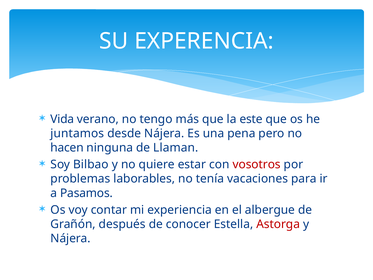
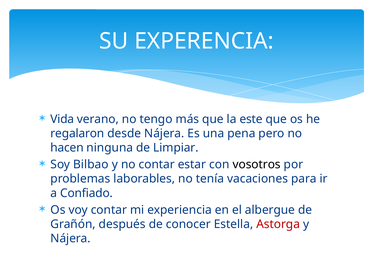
juntamos: juntamos -> regalaron
Llaman: Llaman -> Limpiar
no quiere: quiere -> contar
vosotros colour: red -> black
Pasamos: Pasamos -> Confiado
